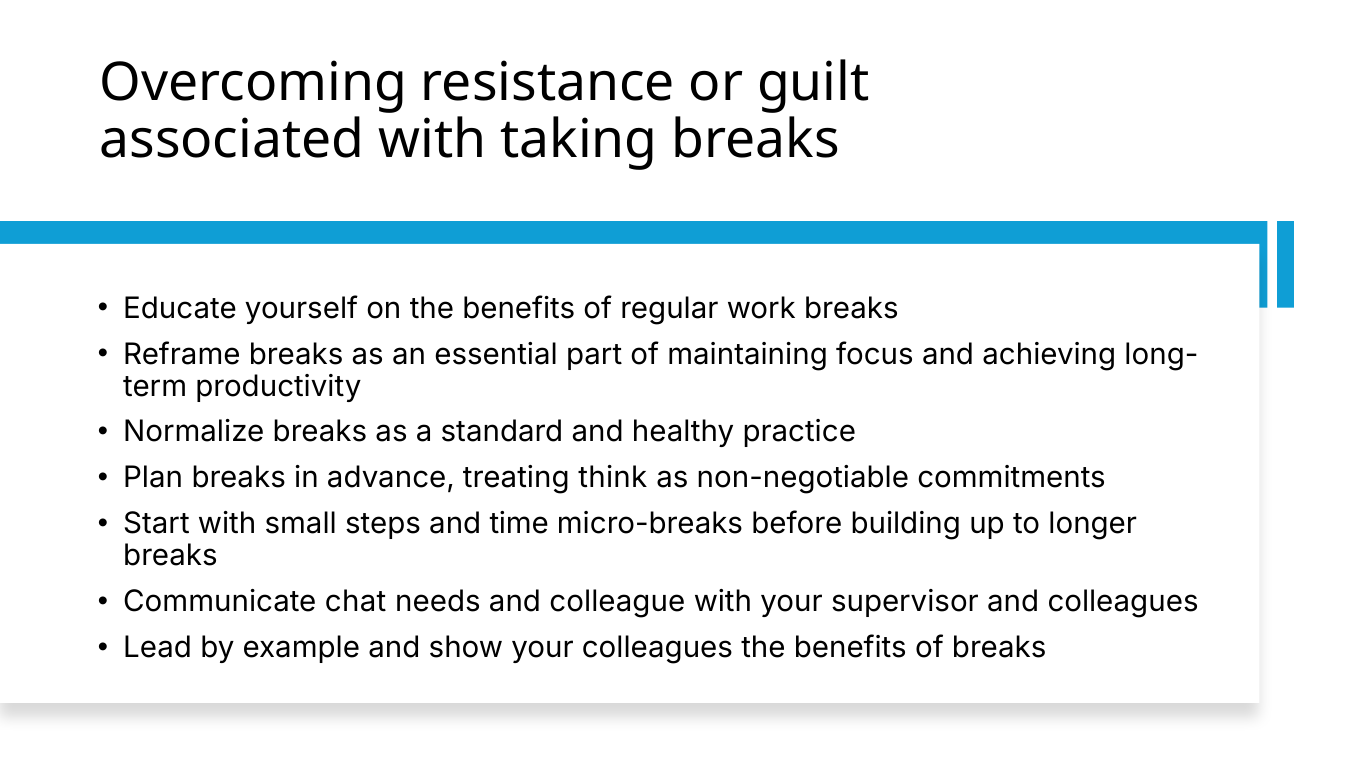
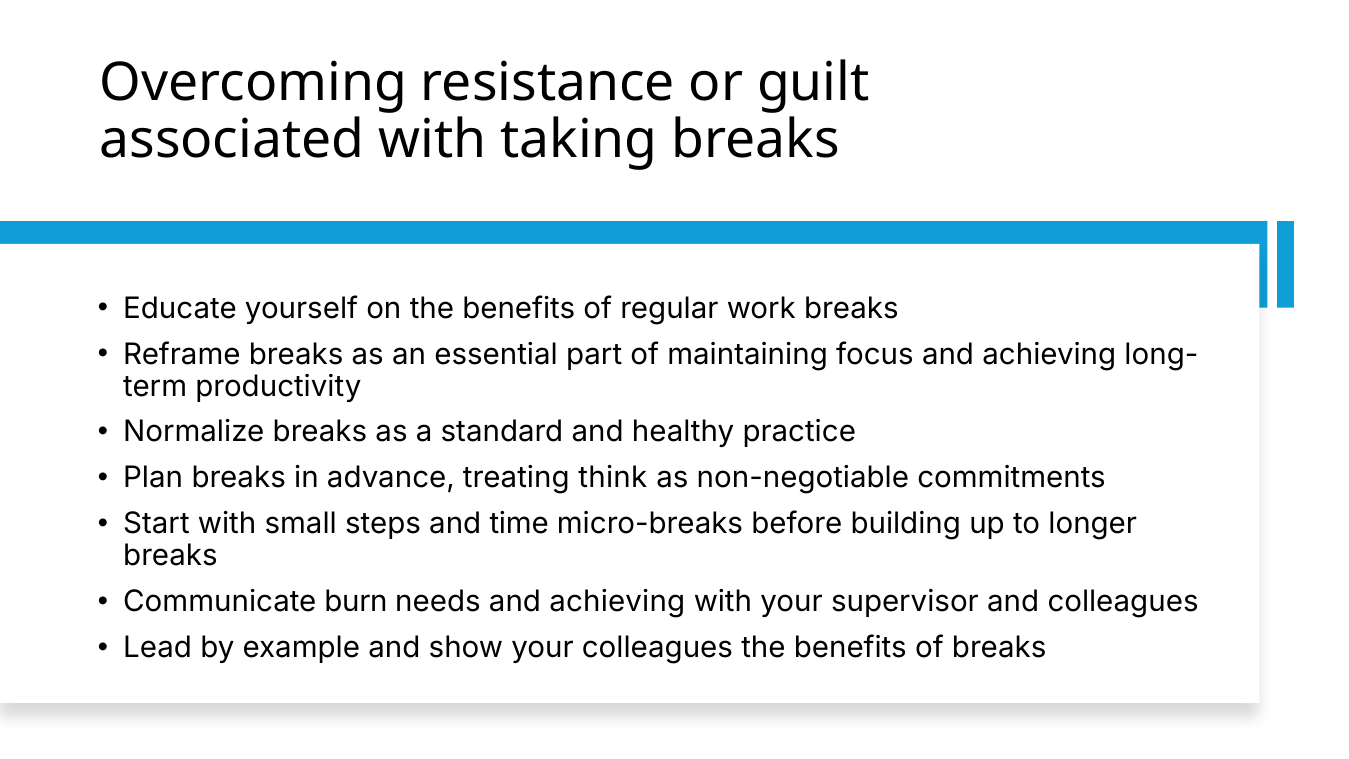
chat: chat -> burn
needs and colleague: colleague -> achieving
